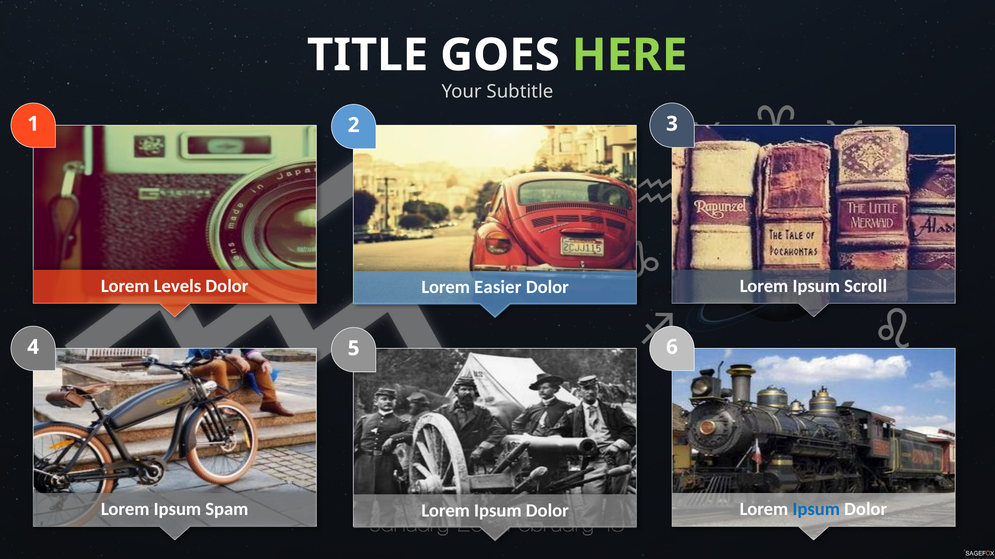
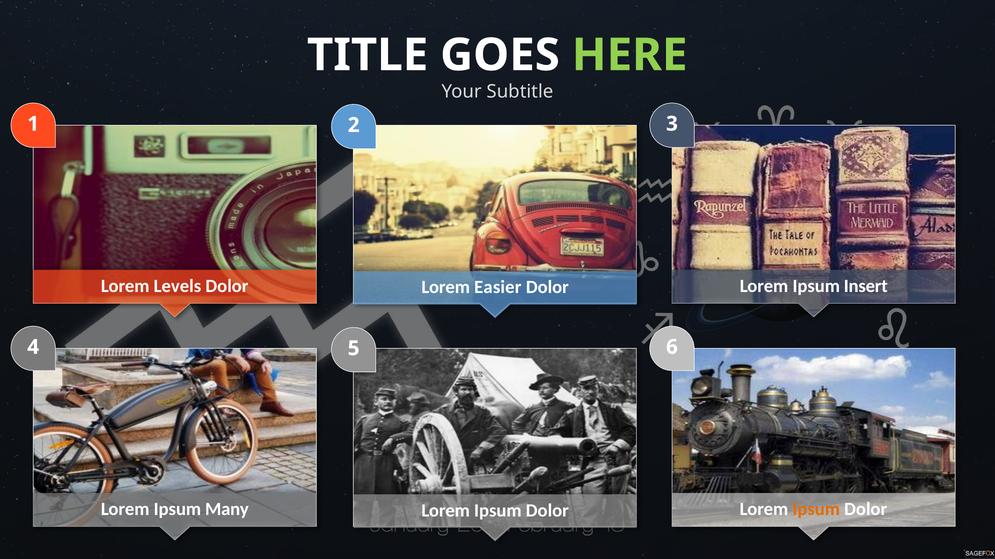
Scroll: Scroll -> Insert
Spam: Spam -> Many
Ipsum at (816, 510) colour: blue -> orange
